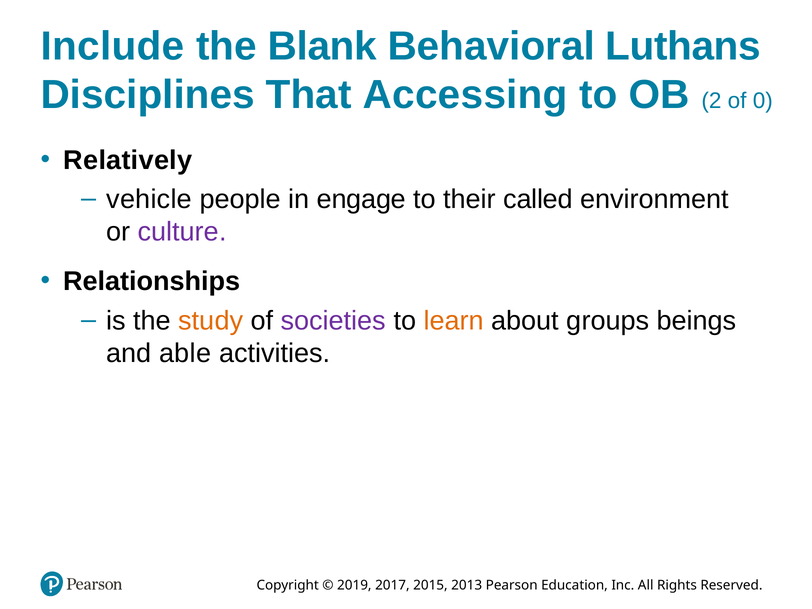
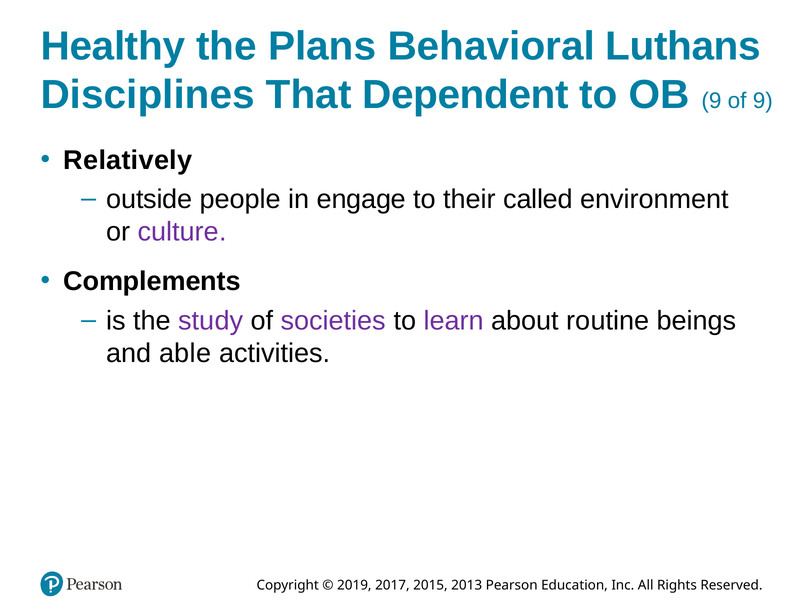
Include: Include -> Healthy
Blank: Blank -> Plans
Accessing: Accessing -> Dependent
OB 2: 2 -> 9
of 0: 0 -> 9
vehicle: vehicle -> outside
Relationships: Relationships -> Complements
study colour: orange -> purple
learn colour: orange -> purple
groups: groups -> routine
